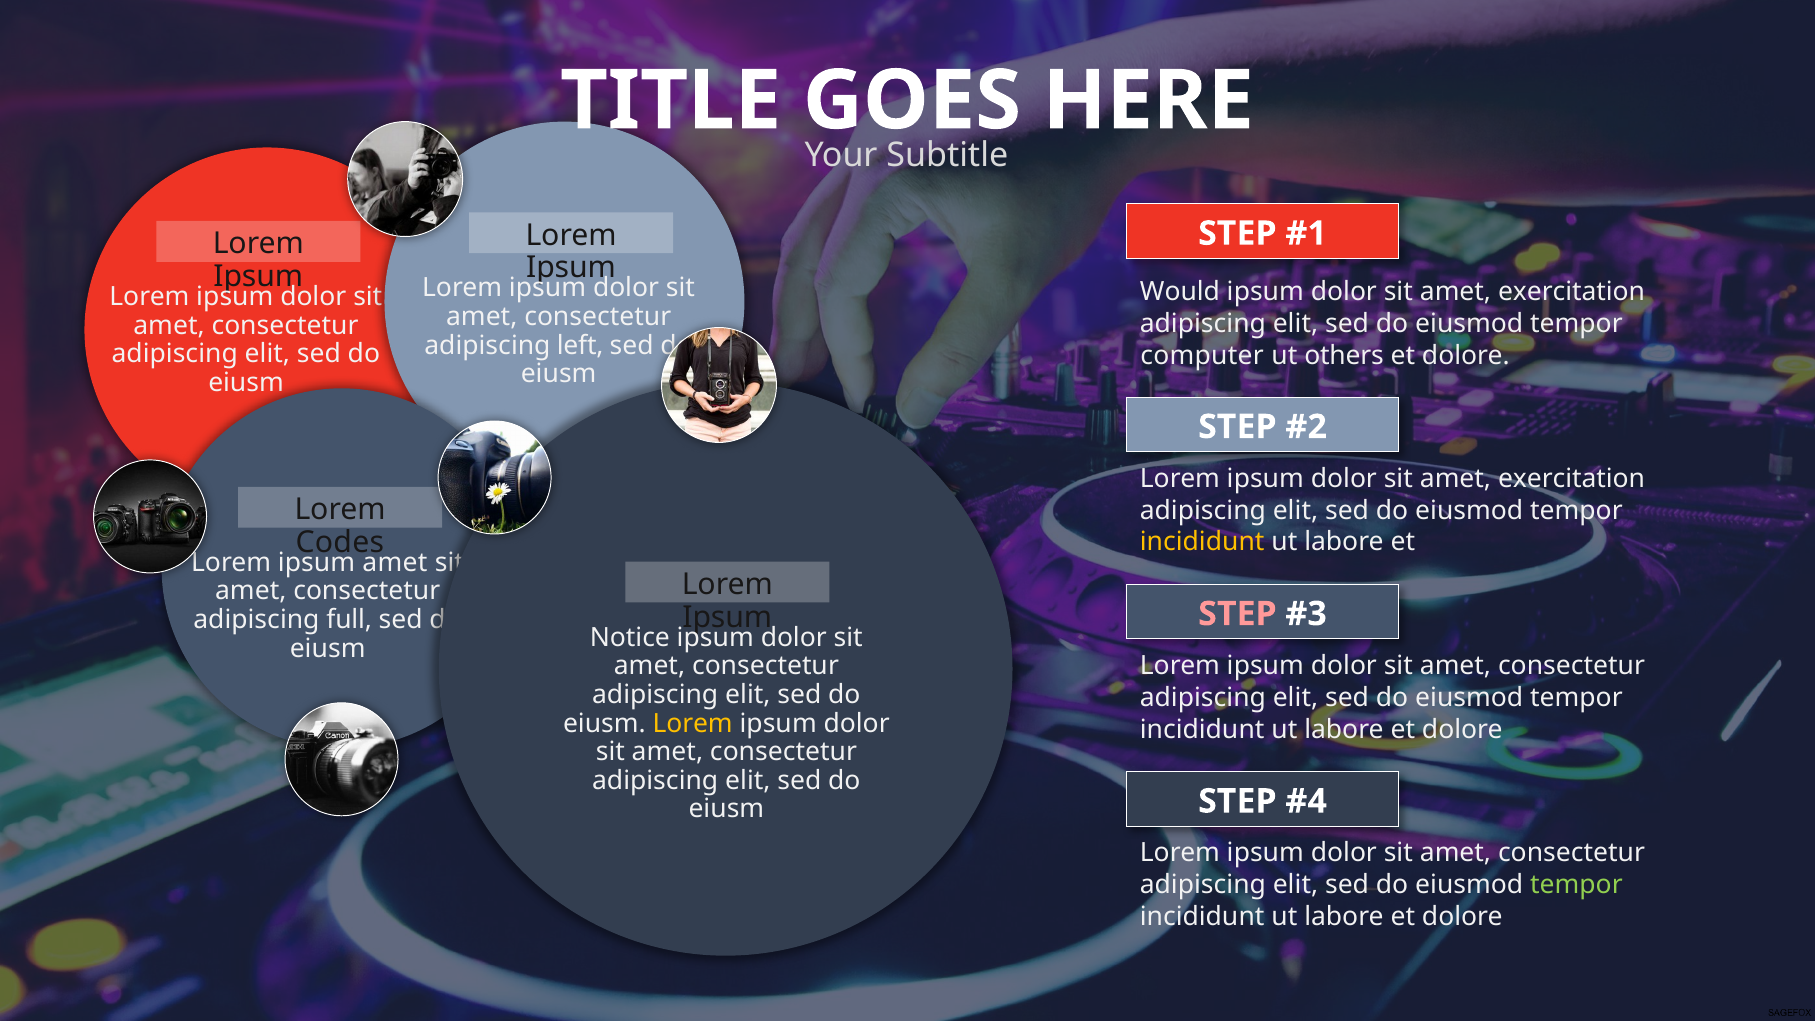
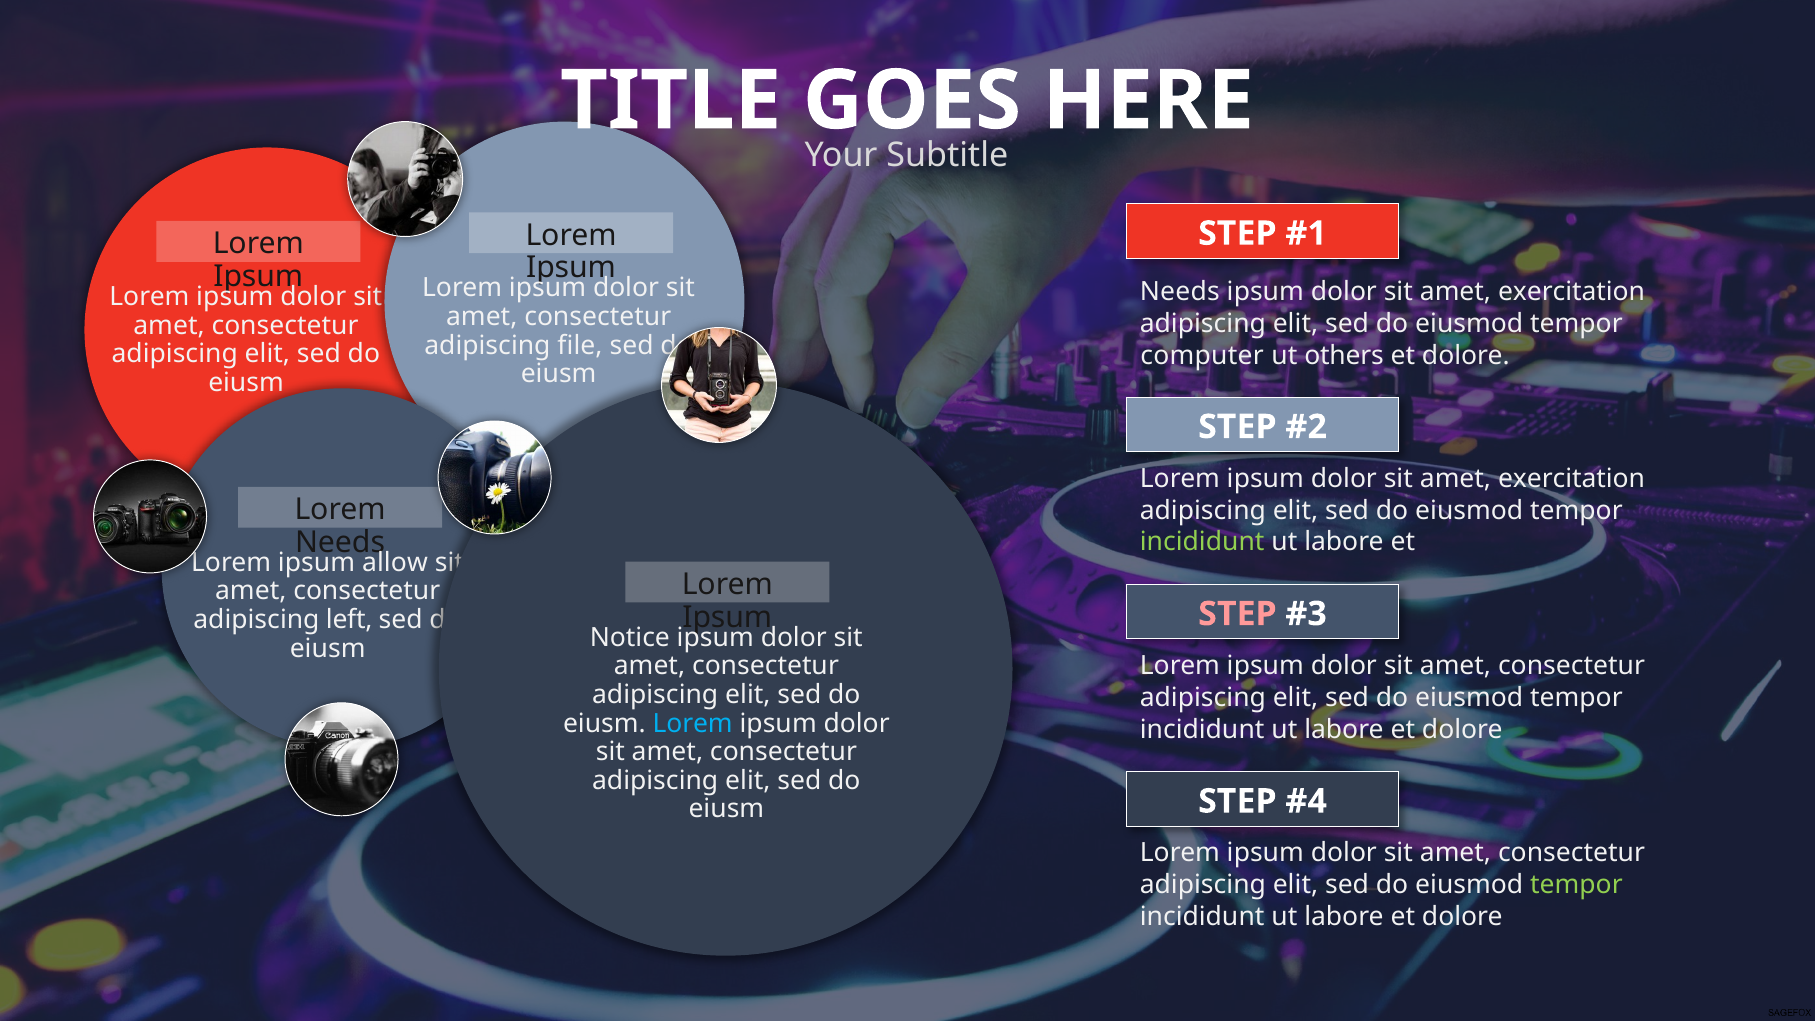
Would at (1180, 292): Would -> Needs
left: left -> file
Codes at (340, 542): Codes -> Needs
incididunt at (1202, 542) colour: yellow -> light green
ipsum amet: amet -> allow
full: full -> left
Lorem at (693, 723) colour: yellow -> light blue
